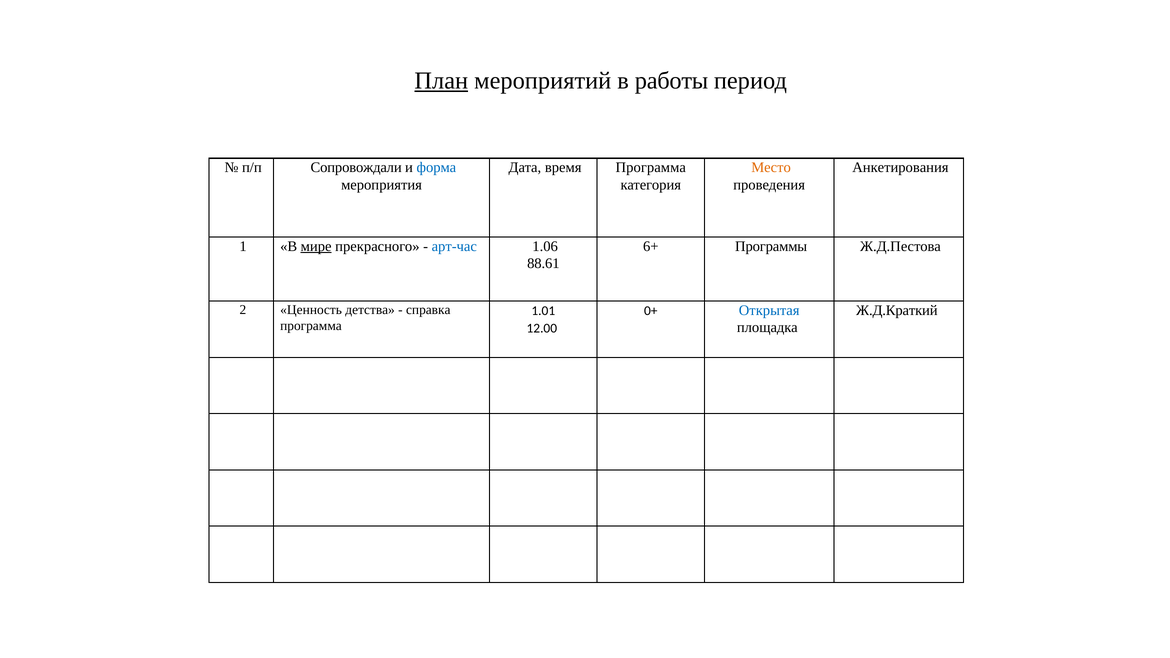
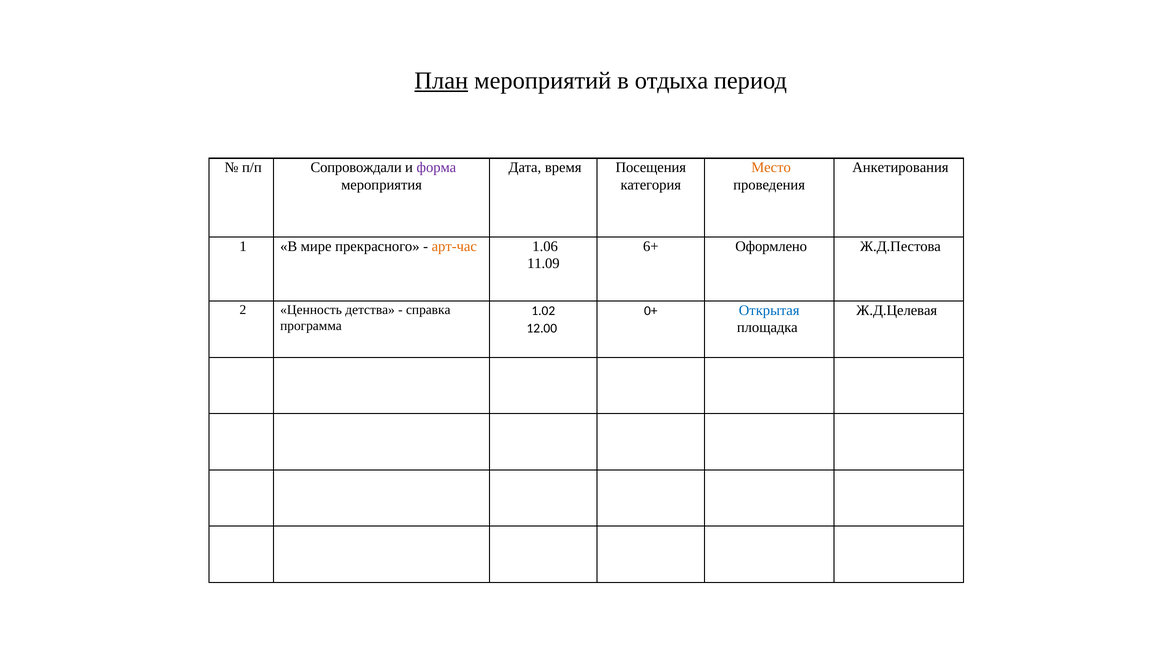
работы: работы -> отдыха
форма colour: blue -> purple
время Программа: Программа -> Посещения
мире underline: present -> none
арт-час colour: blue -> orange
Программы: Программы -> Оформлено
88.61: 88.61 -> 11.09
Ж.Д.Краткий: Ж.Д.Краткий -> Ж.Д.Целевая
1.01: 1.01 -> 1.02
